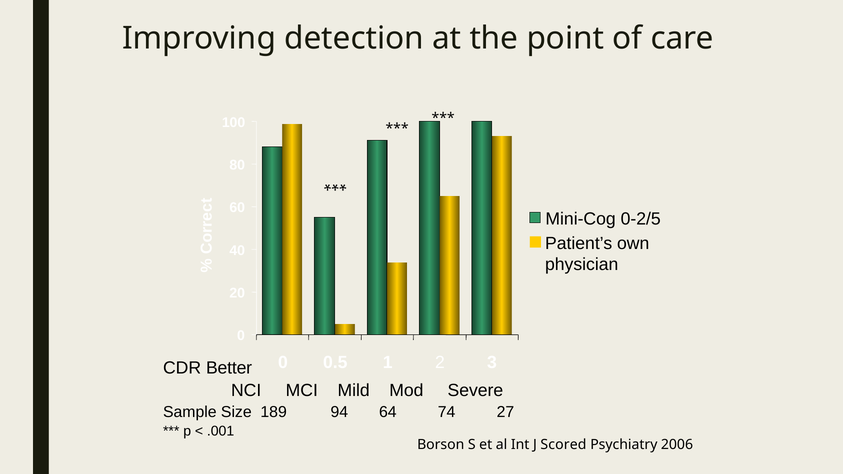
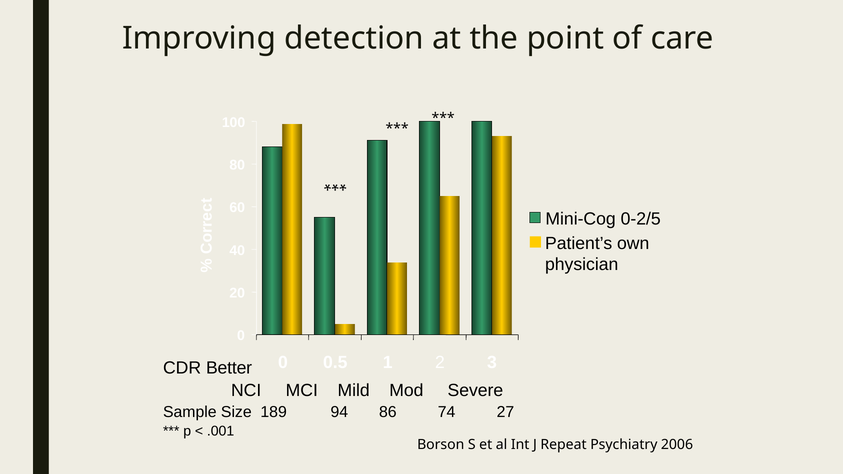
64: 64 -> 86
Scored: Scored -> Repeat
